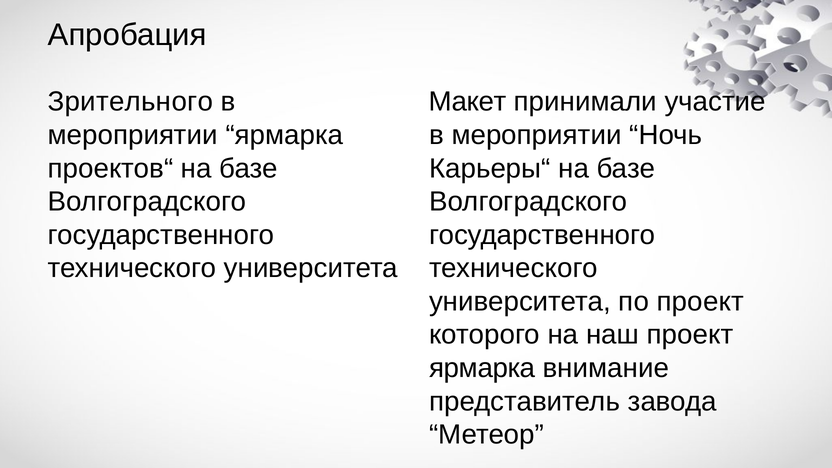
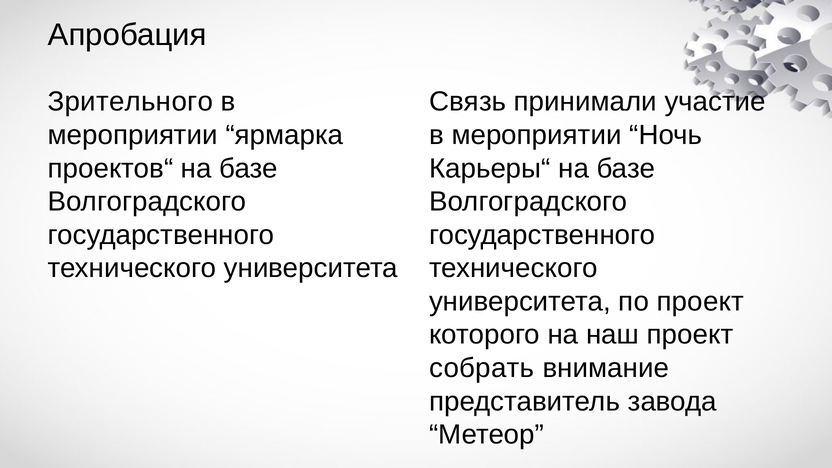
Макет: Макет -> Связь
ярмарка at (482, 368): ярмарка -> собрать
